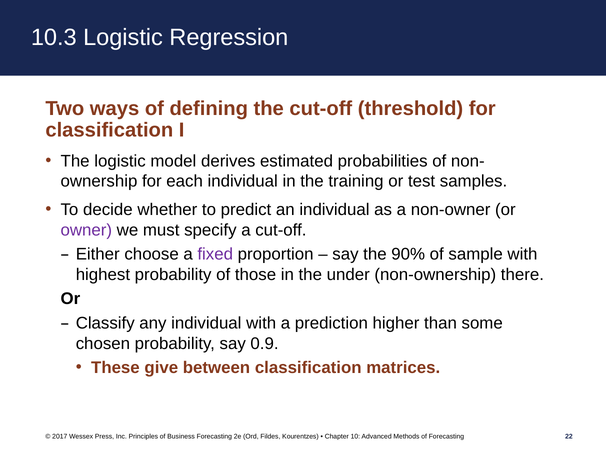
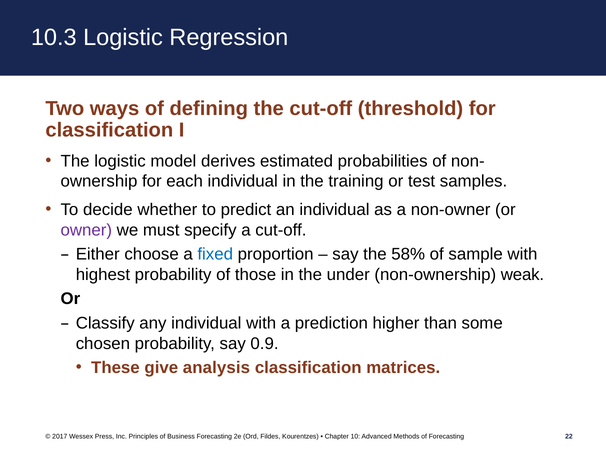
fixed colour: purple -> blue
90%: 90% -> 58%
there: there -> weak
between: between -> analysis
